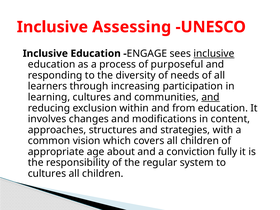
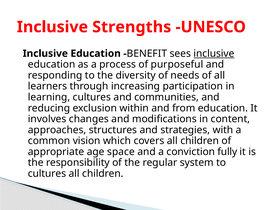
Assessing: Assessing -> Strengths
ENGAGE: ENGAGE -> BENEFIT
and at (211, 97) underline: present -> none
about: about -> space
